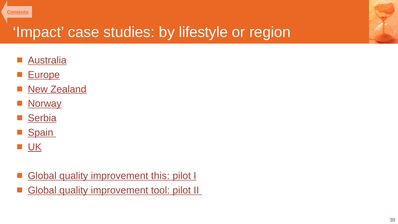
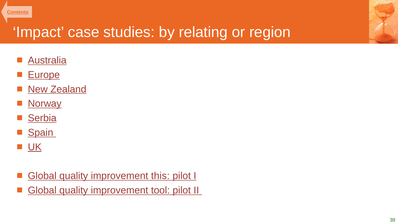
lifestyle: lifestyle -> relating
